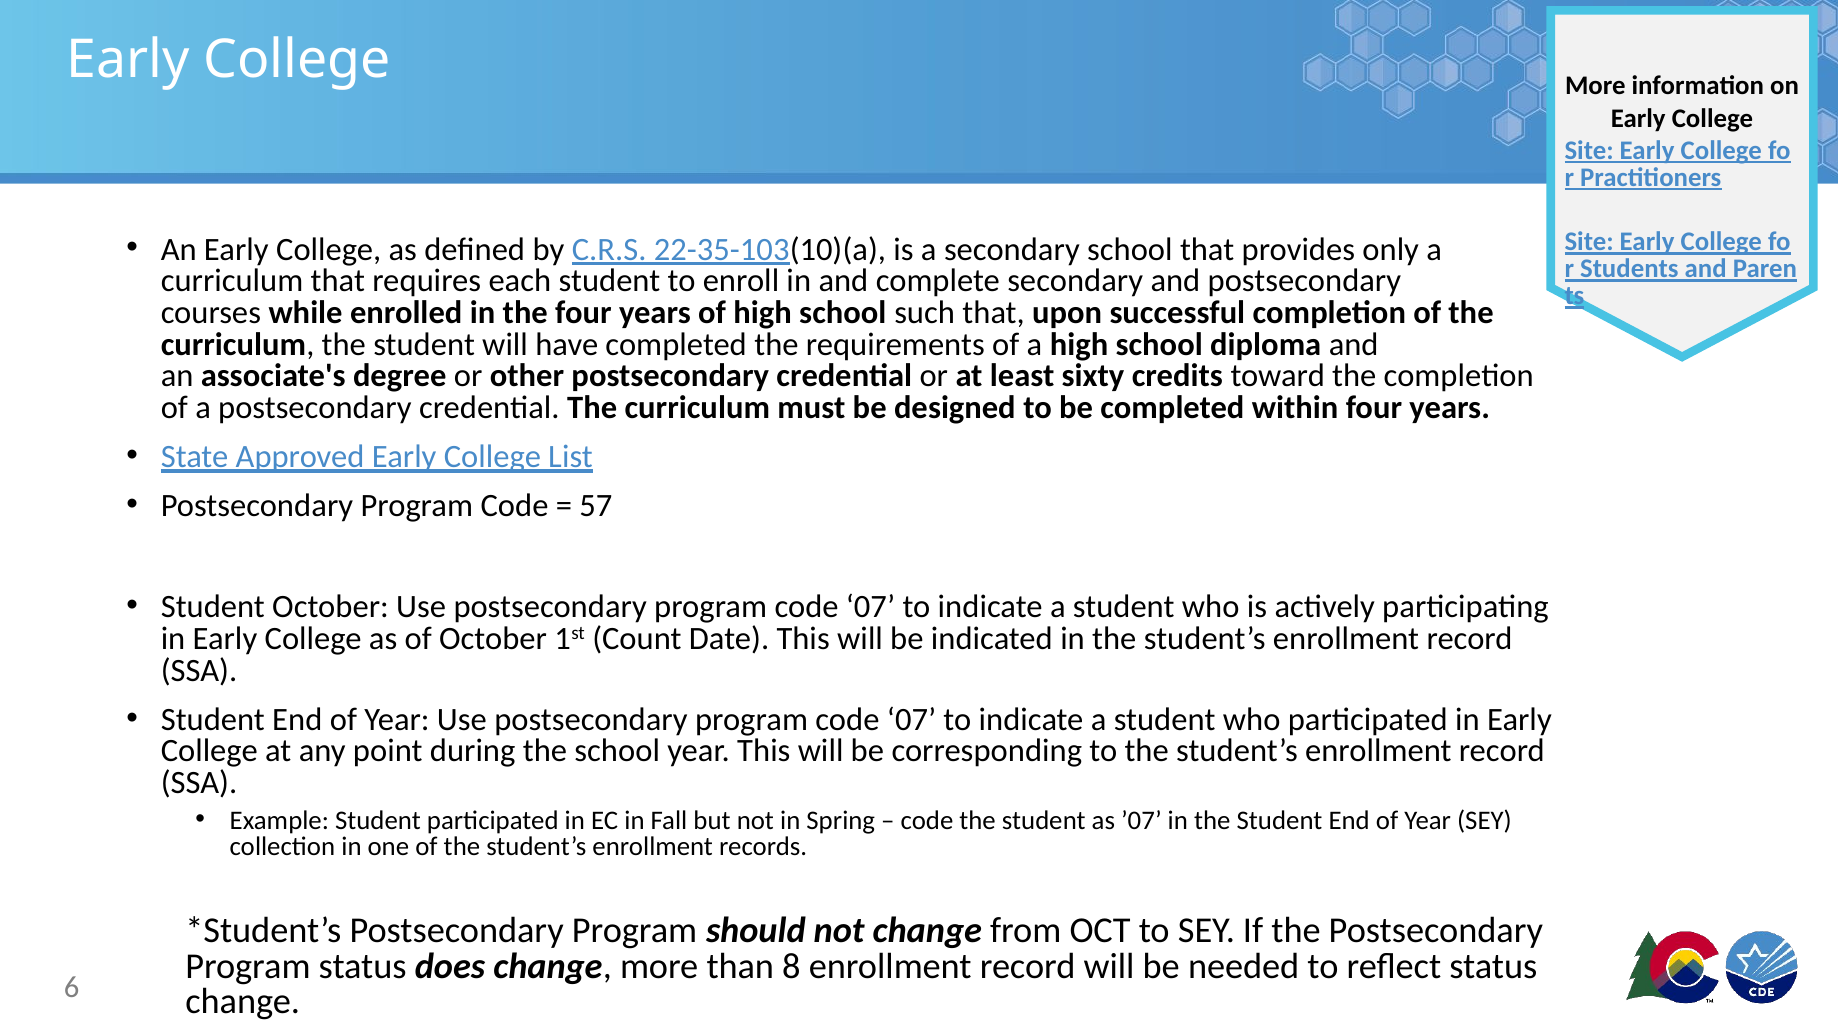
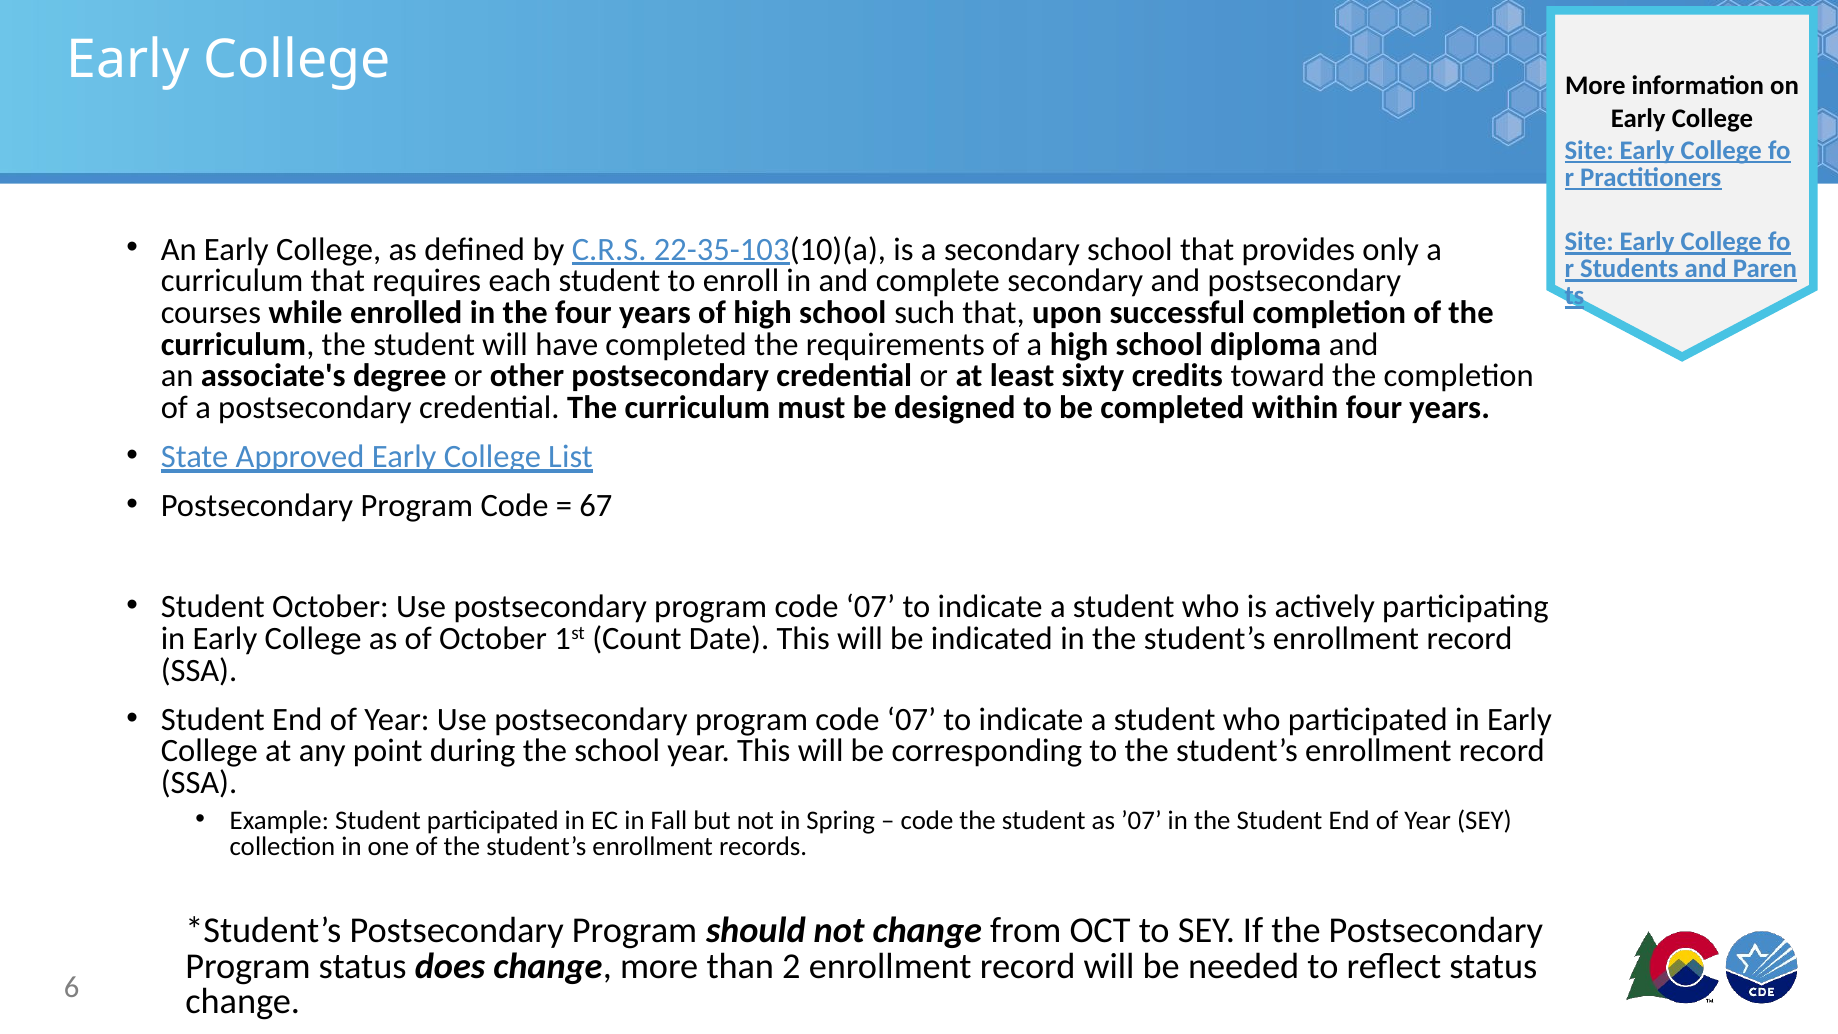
57: 57 -> 67
8: 8 -> 2
